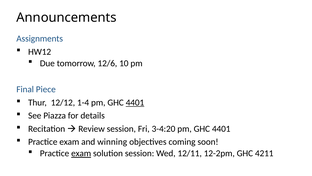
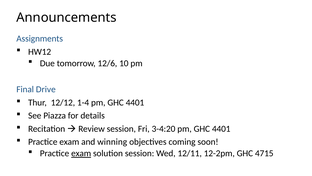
Piece: Piece -> Drive
4401 at (135, 102) underline: present -> none
4211: 4211 -> 4715
